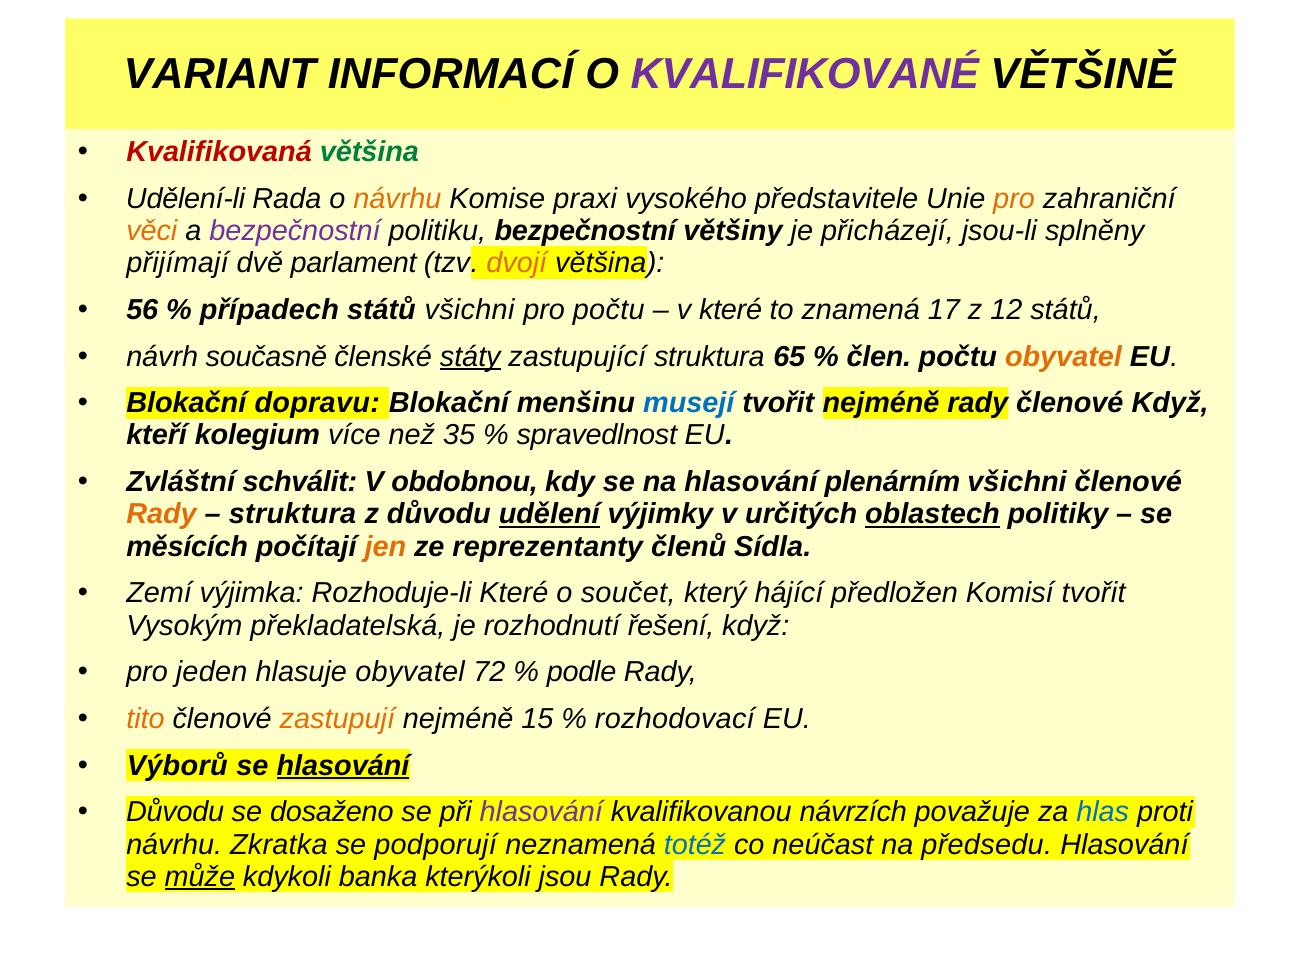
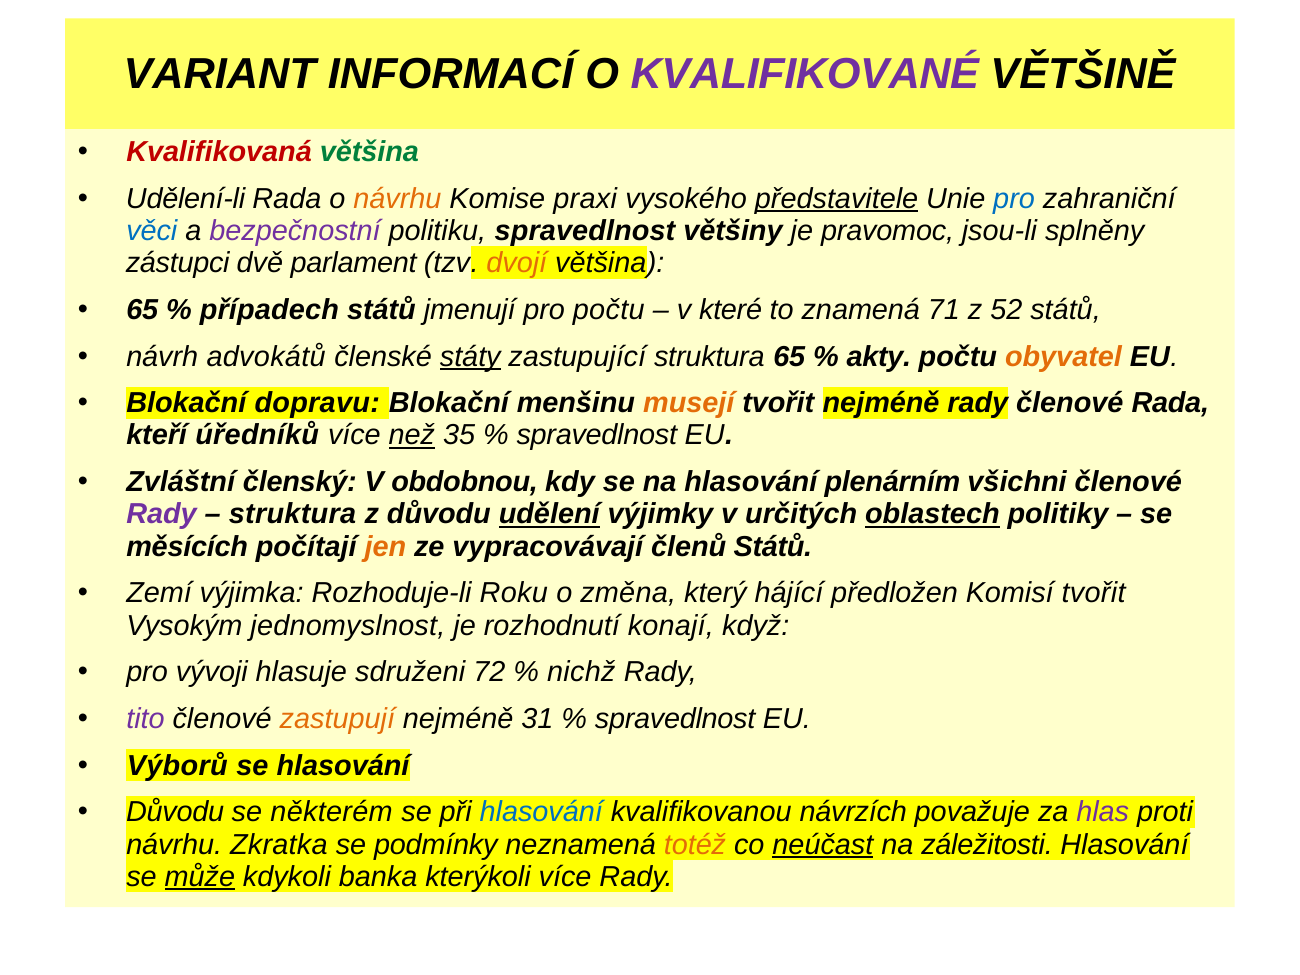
představitele underline: none -> present
pro at (1014, 199) colour: orange -> blue
věci colour: orange -> blue
politiku bezpečnostní: bezpečnostní -> spravedlnost
přicházejí: přicházejí -> pravomoc
přijímají: přijímají -> zástupci
56 at (142, 310): 56 -> 65
států všichni: všichni -> jmenují
17: 17 -> 71
12: 12 -> 52
současně: současně -> advokátů
člen: člen -> akty
musejí colour: blue -> orange
členové Když: Když -> Rada
kolegium: kolegium -> úředníků
než underline: none -> present
schválit: schválit -> členský
Rady at (162, 514) colour: orange -> purple
reprezentanty: reprezentanty -> vypracovávají
členů Sídla: Sídla -> Států
Rozhoduje-li Které: Které -> Roku
součet: součet -> změna
překladatelská: překladatelská -> jednomyslnost
řešení: řešení -> konají
jeden: jeden -> vývoji
hlasuje obyvatel: obyvatel -> sdruženi
podle: podle -> nichž
tito colour: orange -> purple
15: 15 -> 31
rozhodovací at (675, 719): rozhodovací -> spravedlnost
hlasování at (343, 766) underline: present -> none
dosaženo: dosaženo -> některém
hlasování at (541, 812) colour: purple -> blue
hlas colour: blue -> purple
podporují: podporují -> podmínky
totéž colour: blue -> orange
neúčast underline: none -> present
předsedu: předsedu -> záležitosti
kterýkoli jsou: jsou -> více
